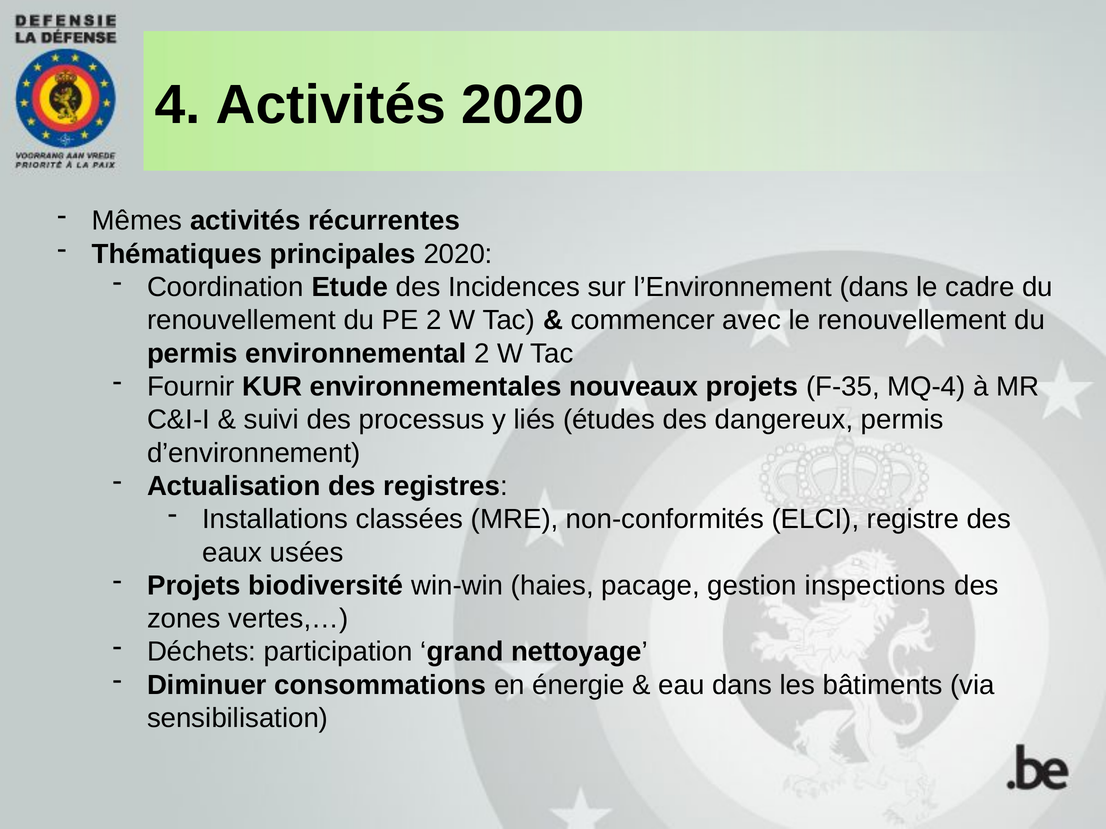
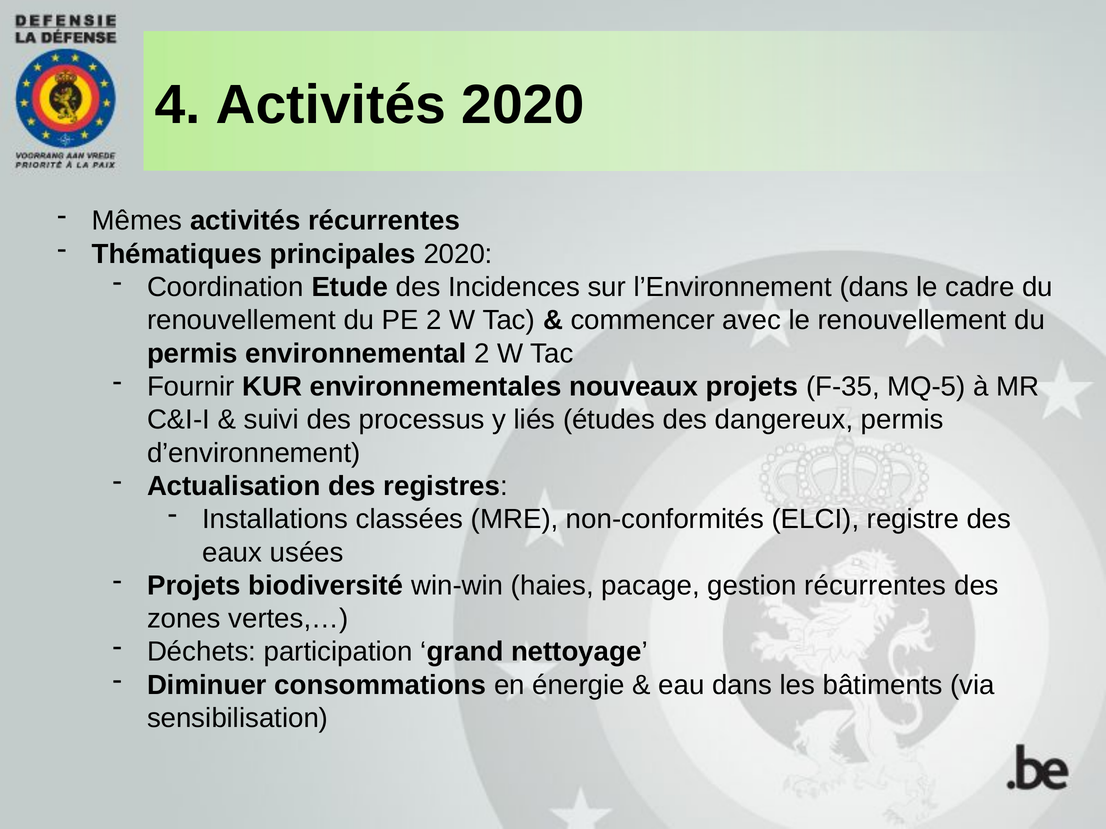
MQ-4: MQ-4 -> MQ-5
gestion inspections: inspections -> récurrentes
